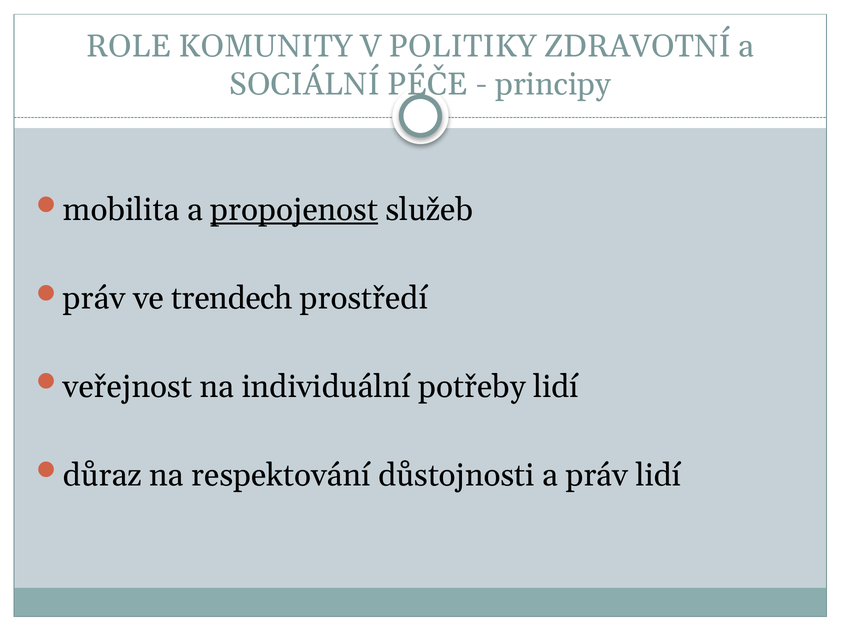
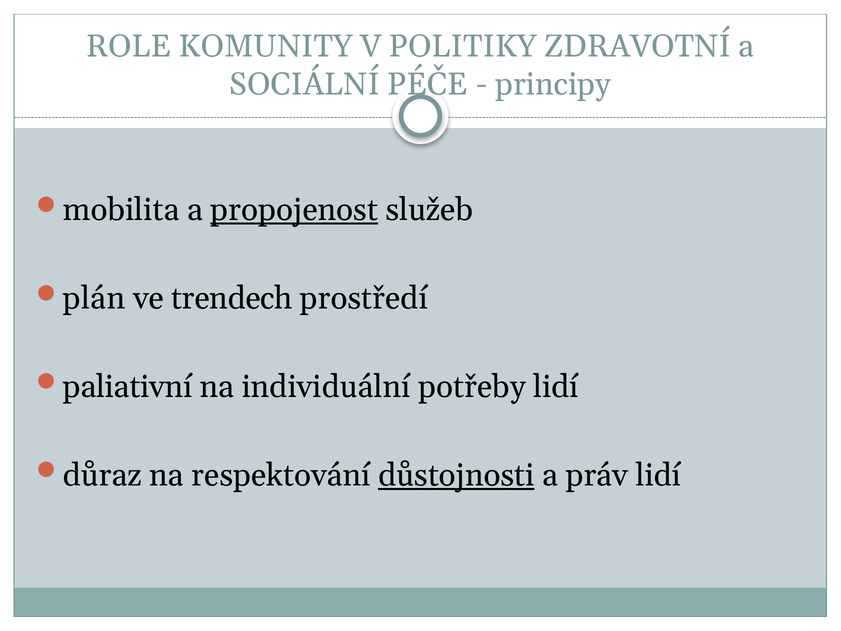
práv at (94, 298): práv -> plán
veřejnost: veřejnost -> paliativní
důstojnosti underline: none -> present
